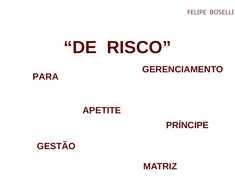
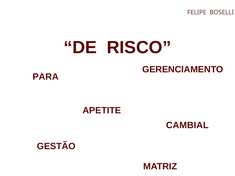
PRÍNCIPE: PRÍNCIPE -> CAMBIAL
